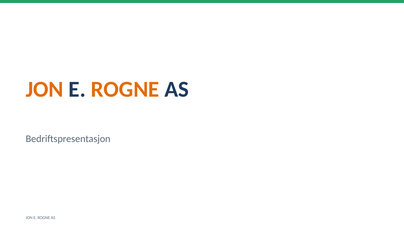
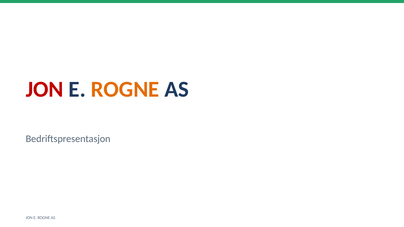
JON at (45, 90) colour: orange -> red
